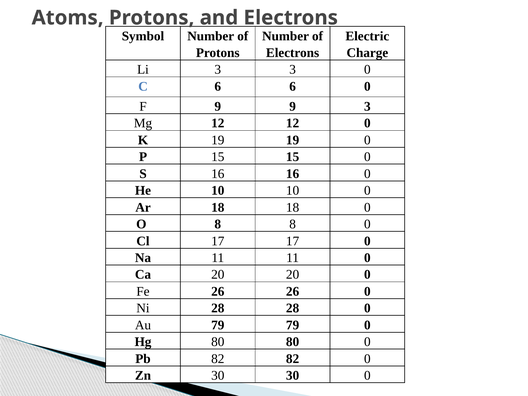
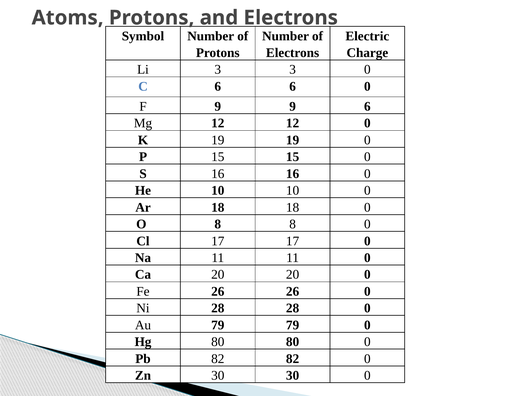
9 3: 3 -> 6
